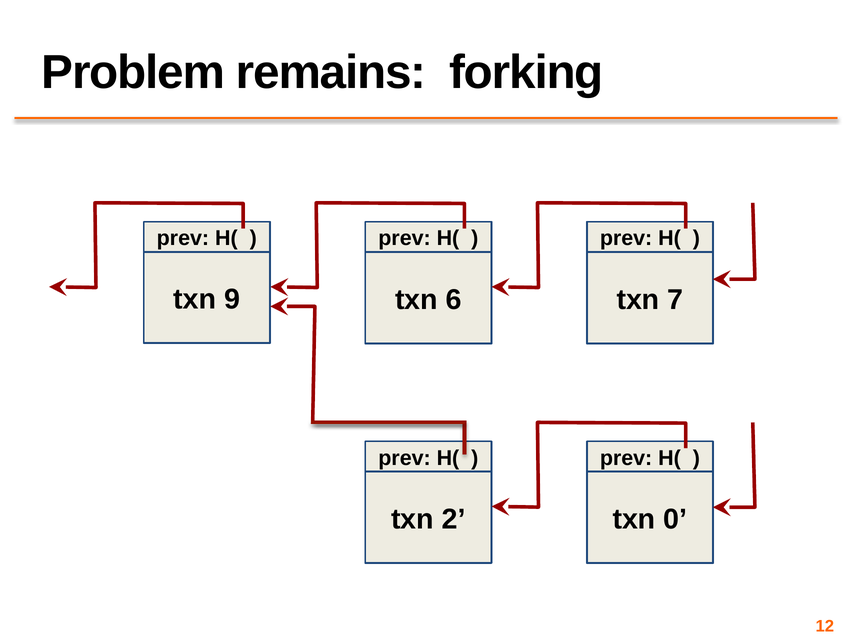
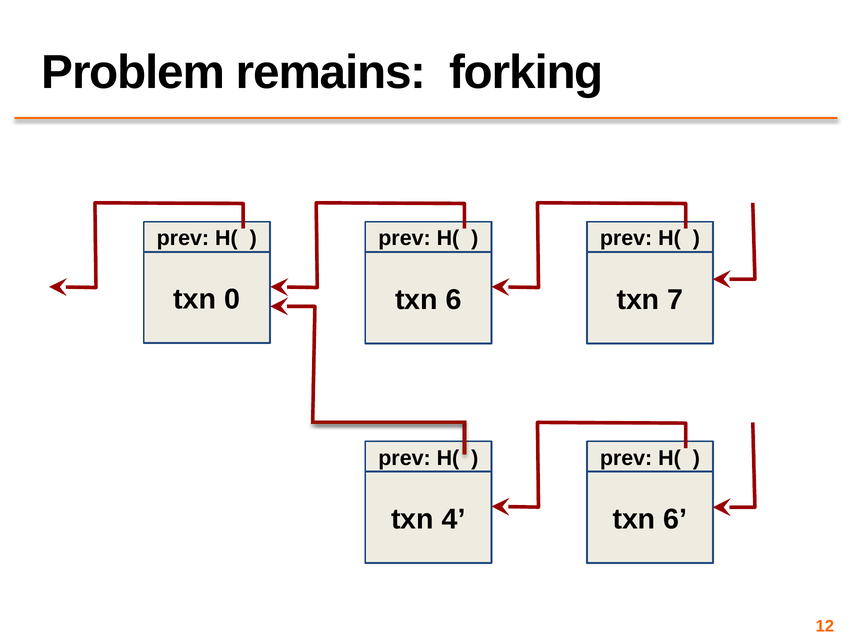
9: 9 -> 0
2: 2 -> 4
0 at (675, 520): 0 -> 6
